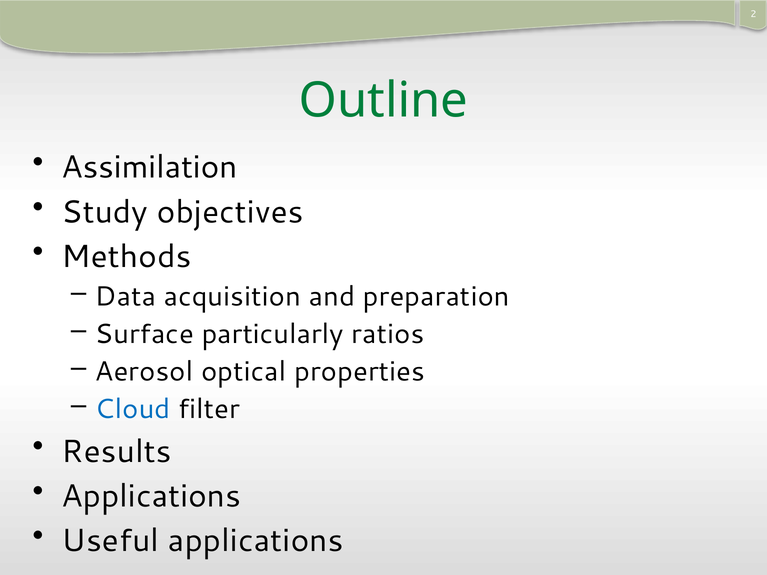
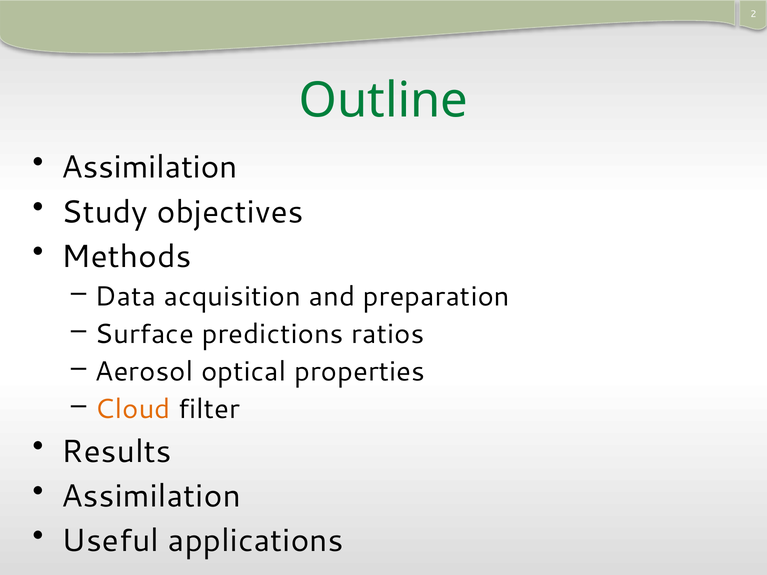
particularly: particularly -> predictions
Cloud colour: blue -> orange
Applications at (151, 496): Applications -> Assimilation
